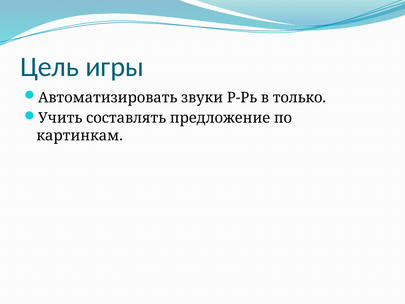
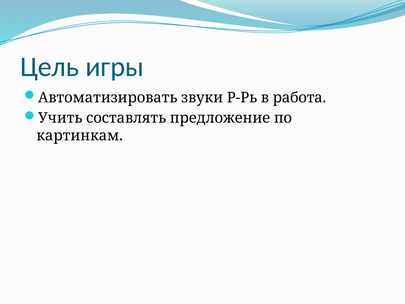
только: только -> работа
